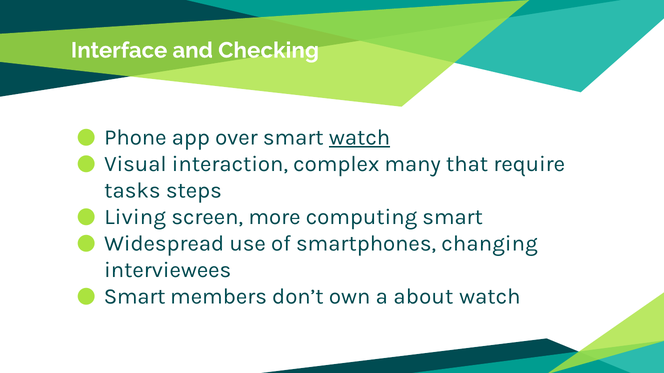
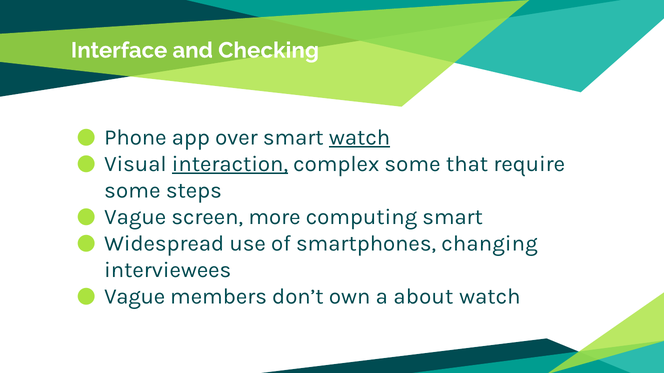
interaction underline: none -> present
complex many: many -> some
tasks at (132, 191): tasks -> some
Living at (135, 217): Living -> Vague
Smart at (135, 297): Smart -> Vague
